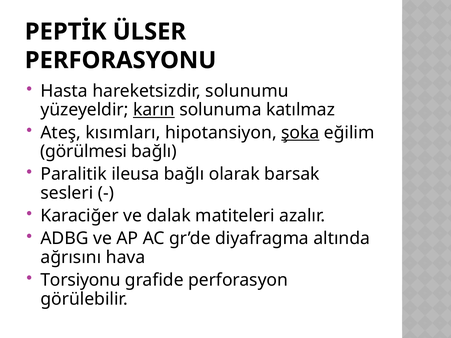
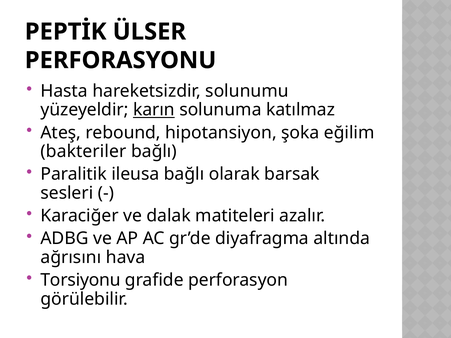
kısımları: kısımları -> rebound
şoka underline: present -> none
görülmesi: görülmesi -> bakteriler
